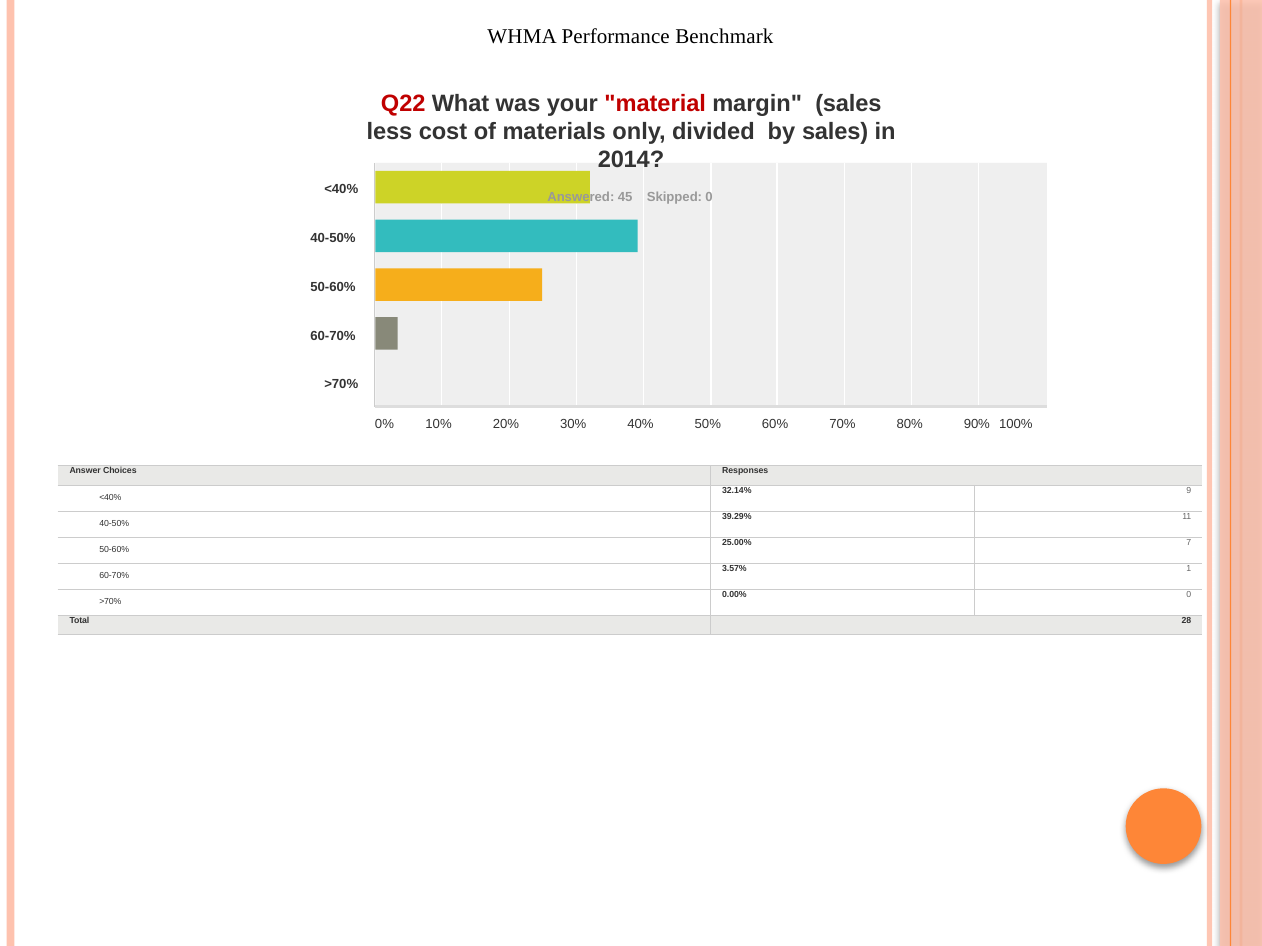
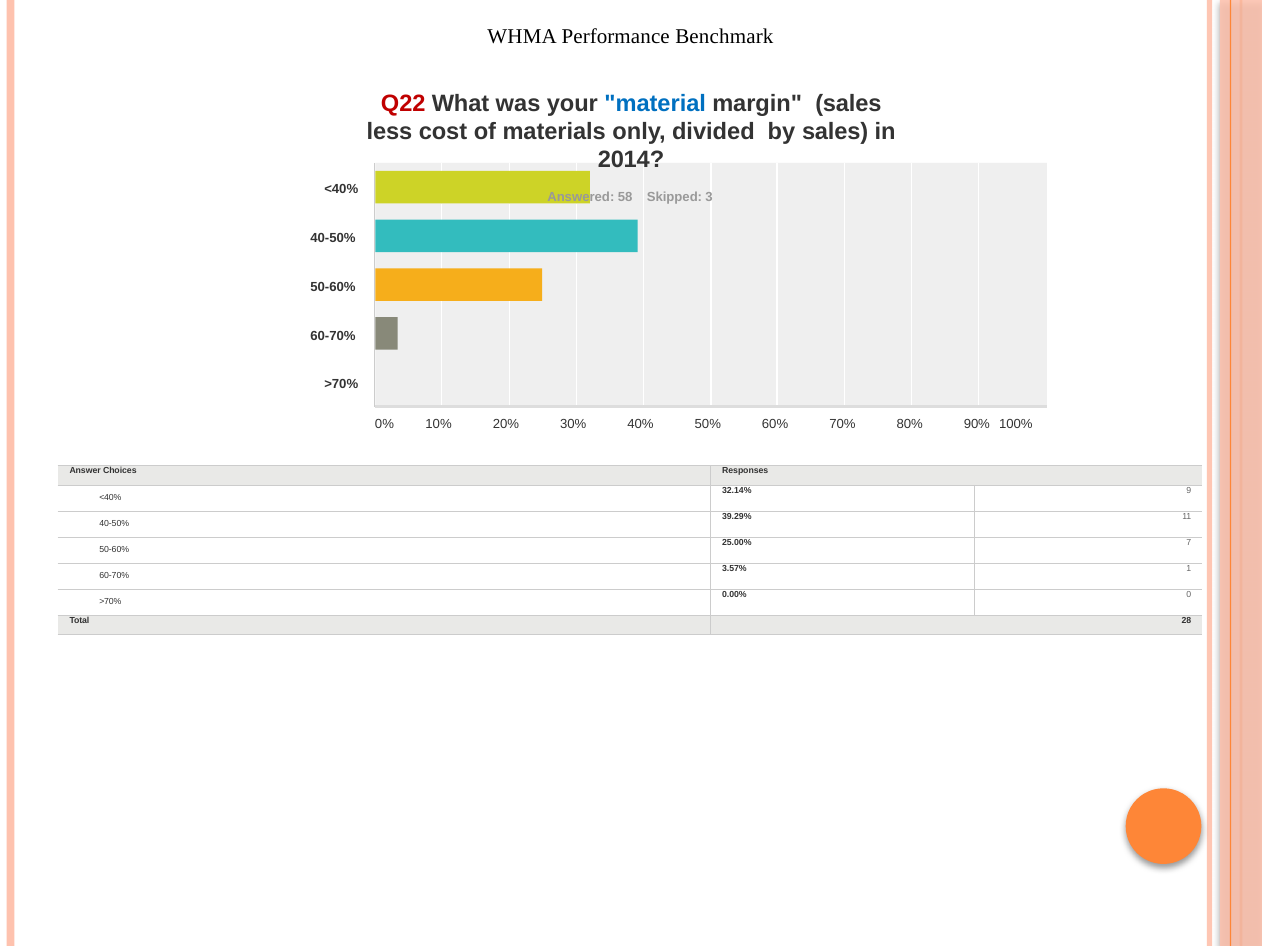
material colour: red -> blue
45: 45 -> 58
Skipped 0: 0 -> 3
